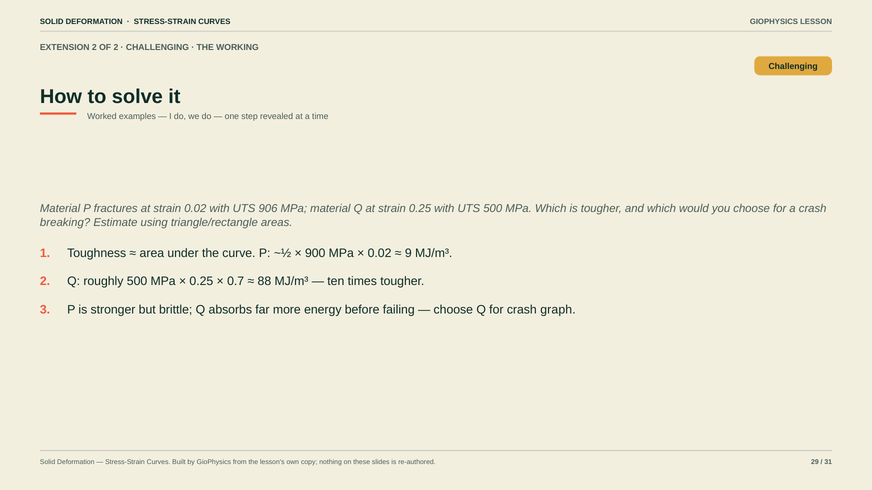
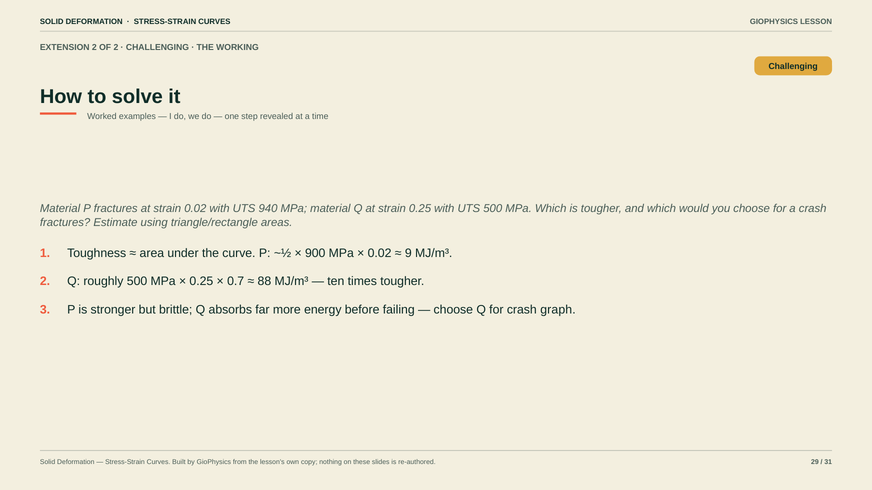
906: 906 -> 940
breaking at (65, 222): breaking -> fractures
